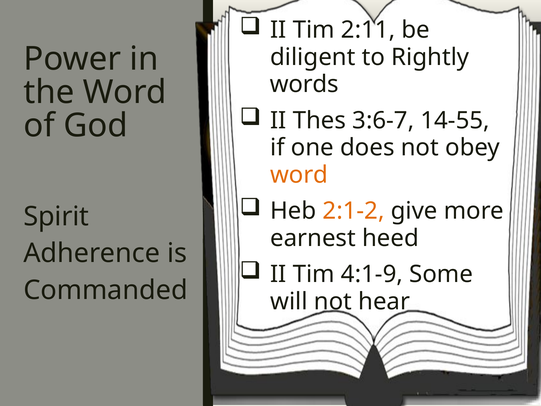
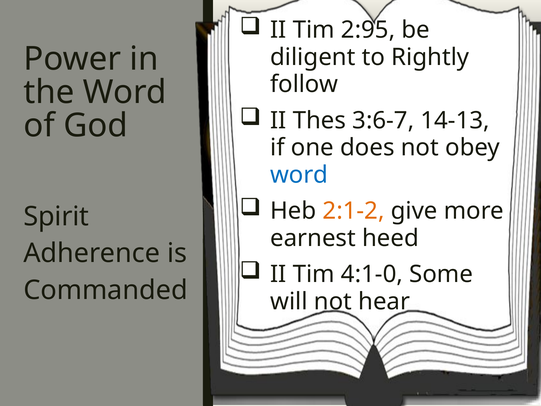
2:11: 2:11 -> 2:95
words: words -> follow
14-55: 14-55 -> 14-13
word at (299, 175) colour: orange -> blue
4:1-9: 4:1-9 -> 4:1-0
